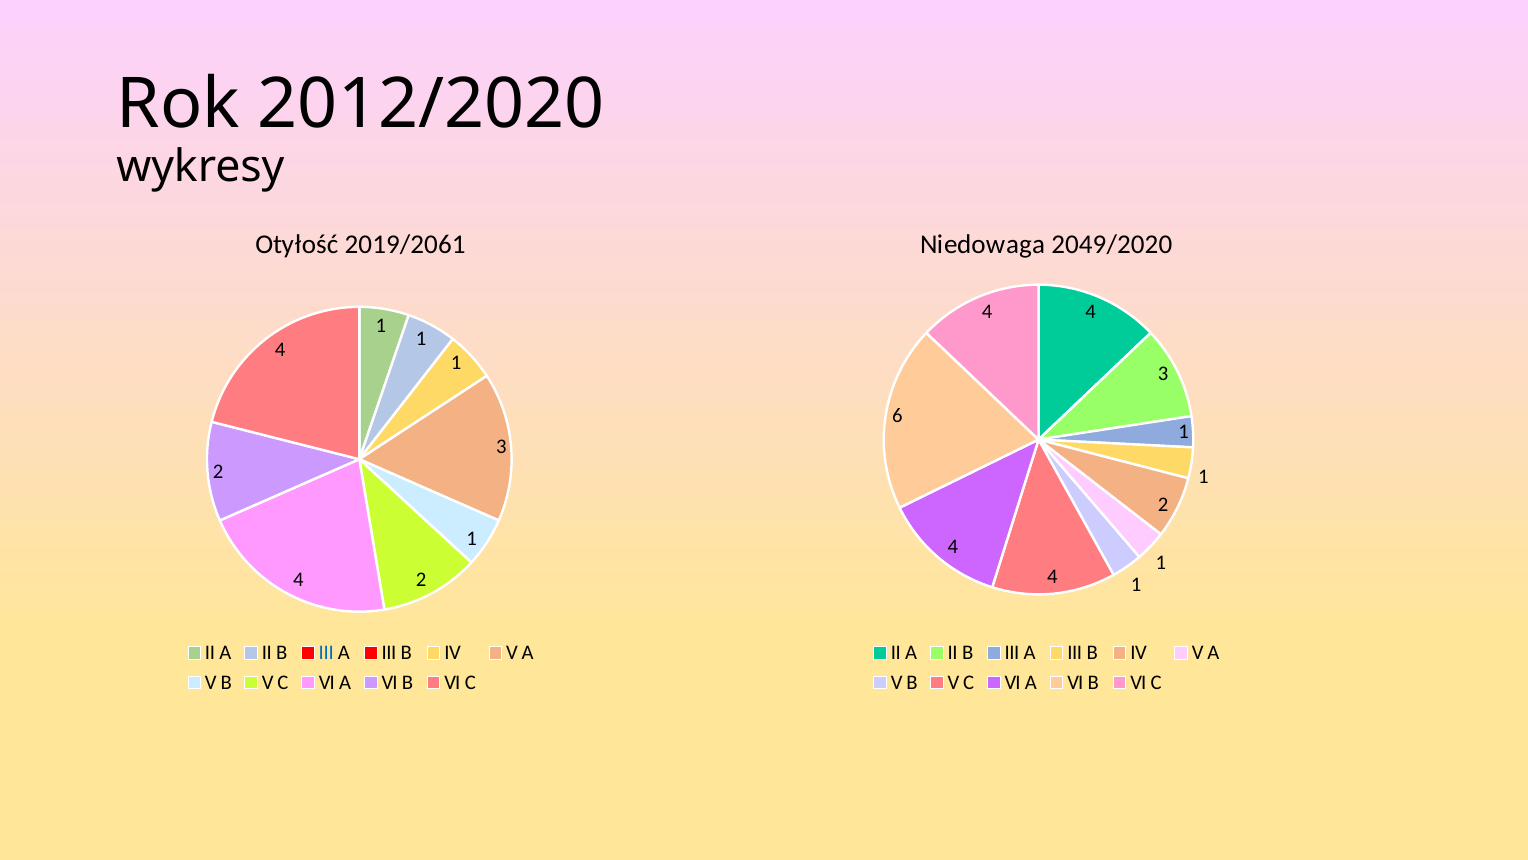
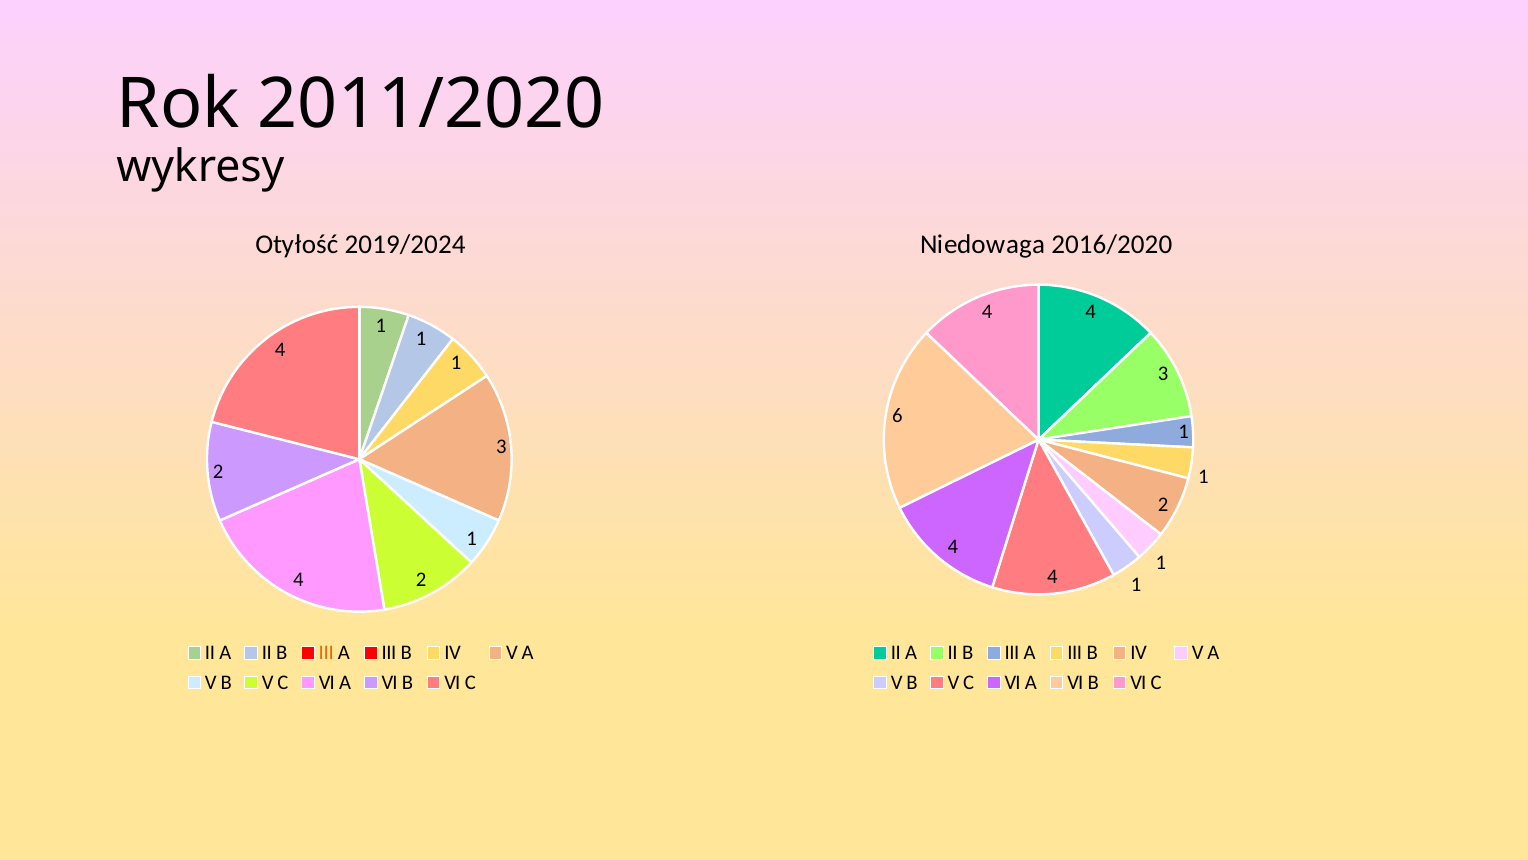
2012/2020: 2012/2020 -> 2011/2020
2019/2061: 2019/2061 -> 2019/2024
2049/2020: 2049/2020 -> 2016/2020
III at (326, 652) colour: blue -> orange
